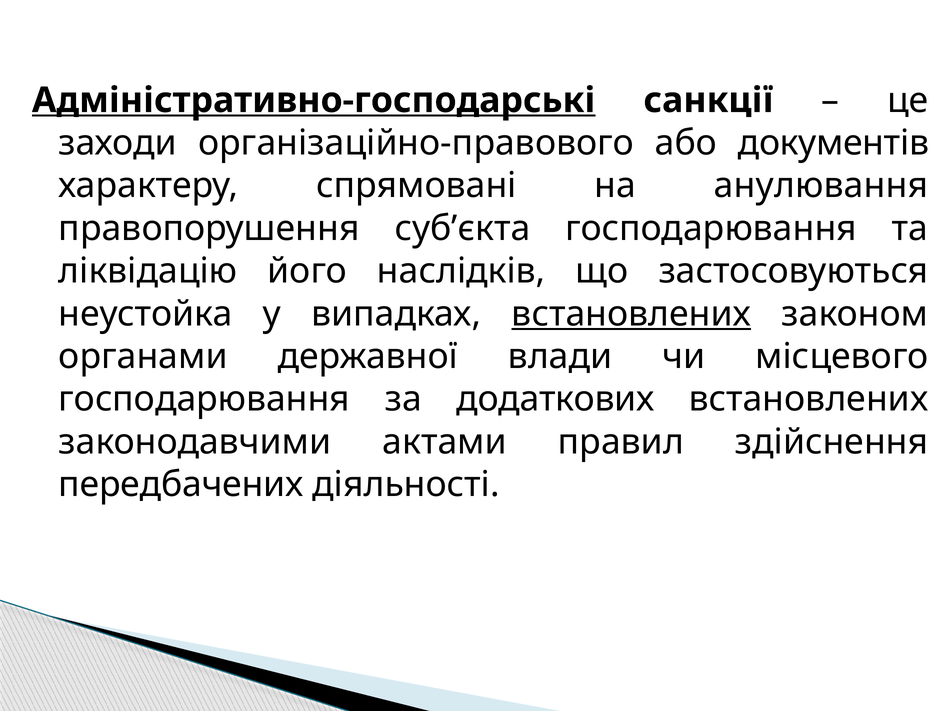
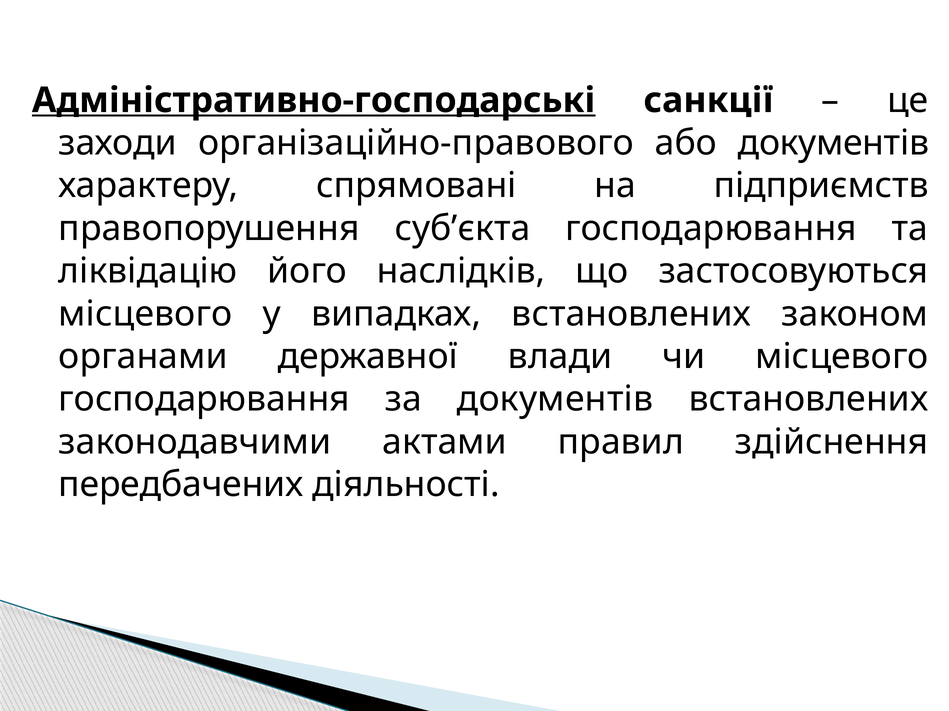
анулювання: анулювання -> підприємств
неустойка: неустойка -> мiсцевого
встановлених at (631, 314) underline: present -> none
за додаткових: додаткових -> документiв
